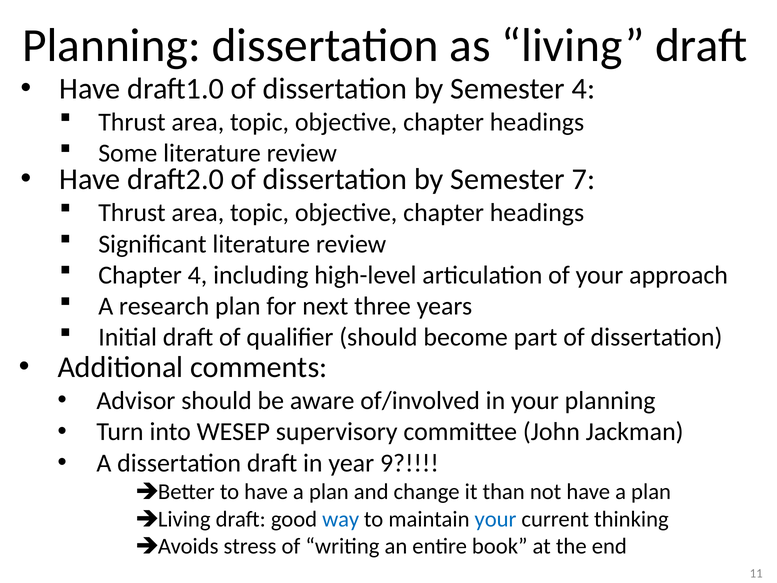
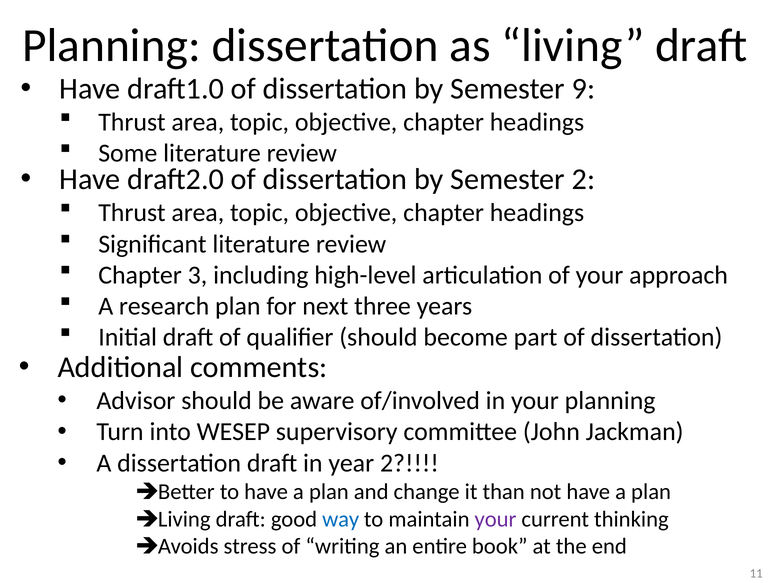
Semester 4: 4 -> 9
Semester 7: 7 -> 2
Chapter 4: 4 -> 3
year 9: 9 -> 2
your at (496, 519) colour: blue -> purple
